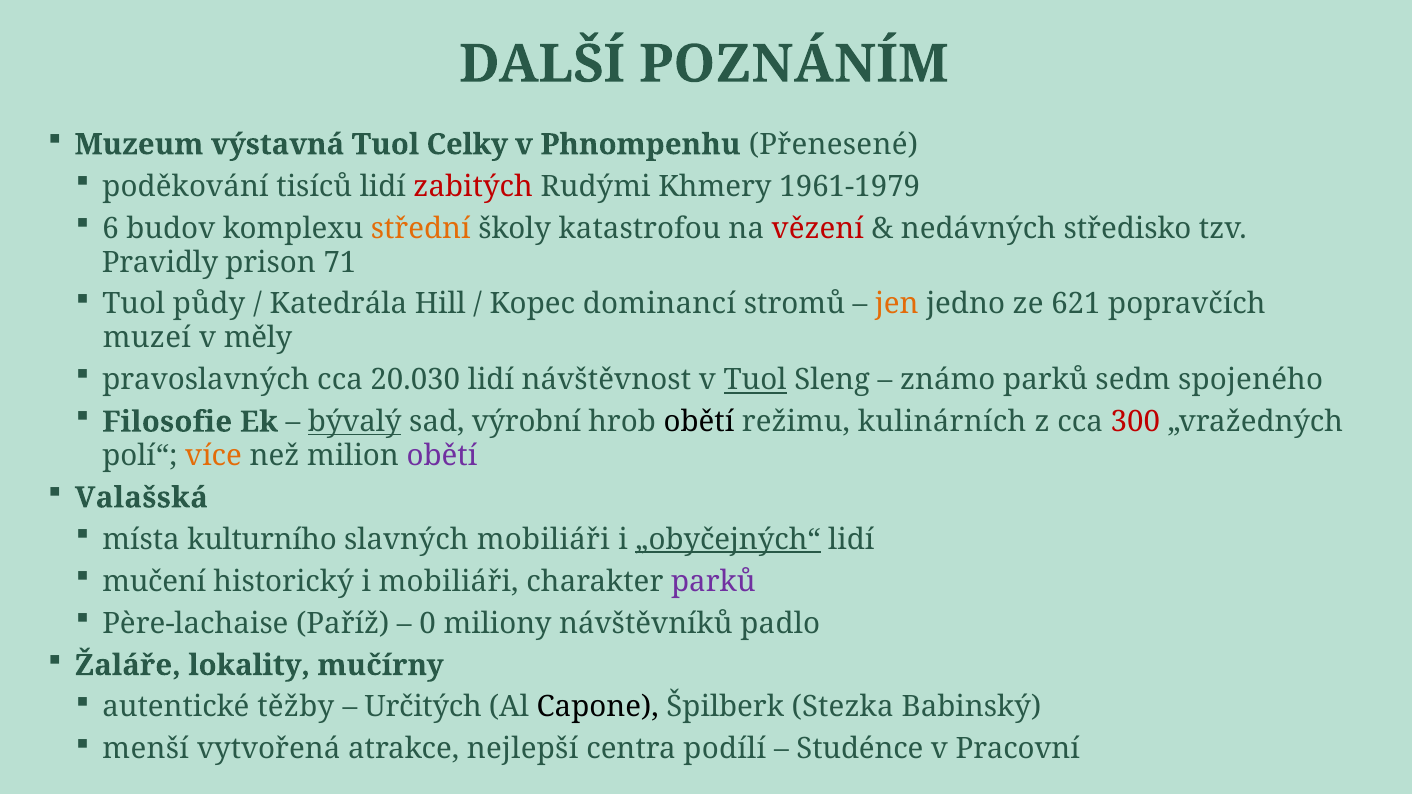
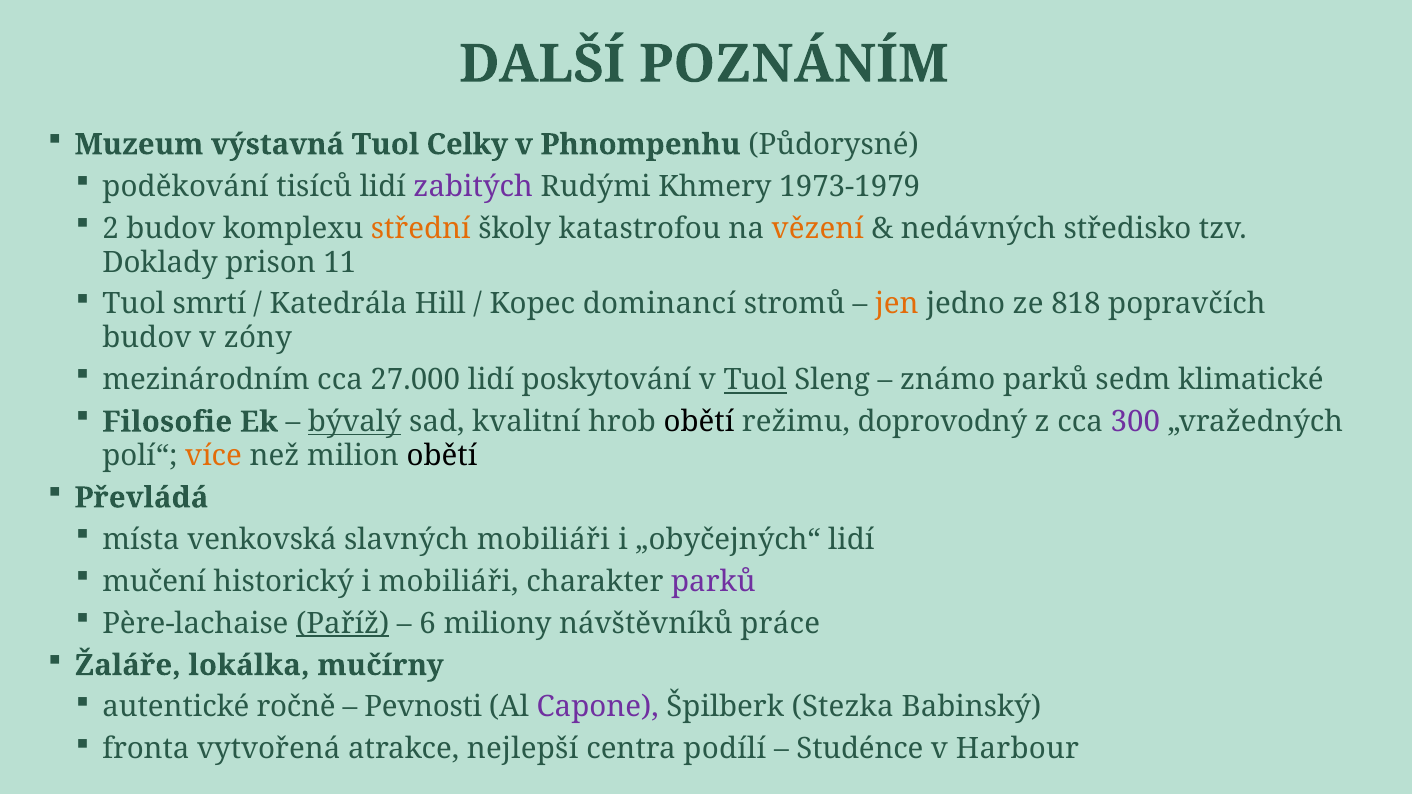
Přenesené: Přenesené -> Půdorysné
zabitých colour: red -> purple
1961-1979: 1961-1979 -> 1973-1979
6: 6 -> 2
vězení colour: red -> orange
Pravidly: Pravidly -> Doklady
71: 71 -> 11
půdy: půdy -> smrtí
621: 621 -> 818
muzeí at (147, 338): muzeí -> budov
měly: měly -> zóny
pravoslavných: pravoslavných -> mezinárodním
20.030: 20.030 -> 27.000
návštěvnost: návštěvnost -> poskytování
spojeného: spojeného -> klimatické
výrobní: výrobní -> kvalitní
kulinárních: kulinárních -> doprovodný
300 colour: red -> purple
obětí at (442, 456) colour: purple -> black
Valašská: Valašská -> Převládá
kulturního: kulturního -> venkovská
„obyčejných“ underline: present -> none
Paříž underline: none -> present
0: 0 -> 6
padlo: padlo -> práce
lokality: lokality -> lokálka
těžby: těžby -> ročně
Určitých: Určitých -> Pevnosti
Capone colour: black -> purple
menší: menší -> fronta
Pracovní: Pracovní -> Harbour
